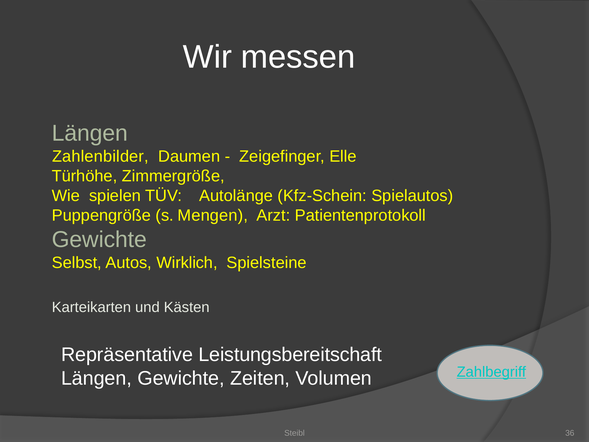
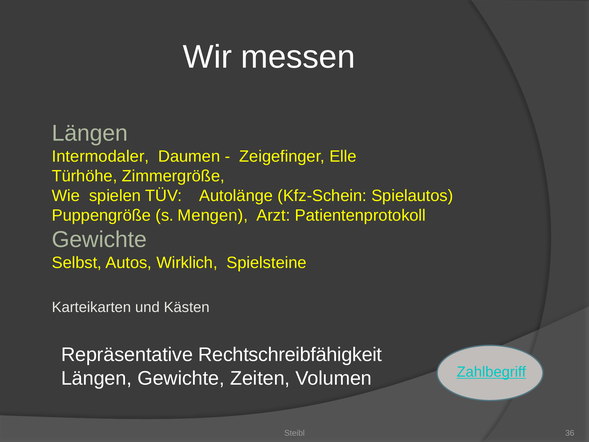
Zahlenbilder: Zahlenbilder -> Intermodaler
Leistungsbereitschaft: Leistungsbereitschaft -> Rechtschreibfähigkeit
